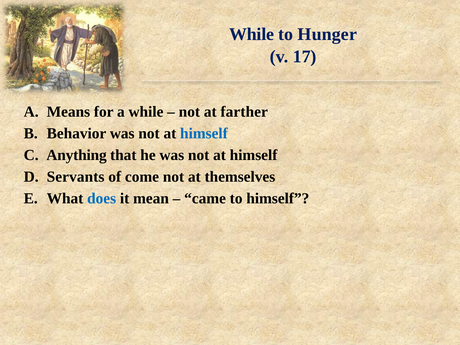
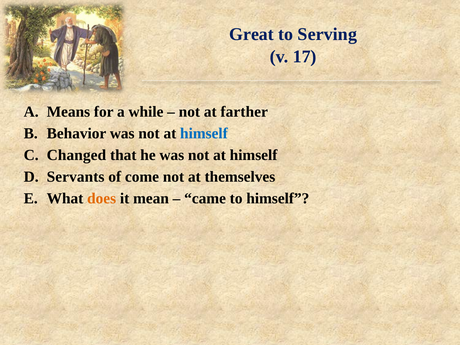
While at (252, 34): While -> Great
Hunger: Hunger -> Serving
Anything: Anything -> Changed
does colour: blue -> orange
